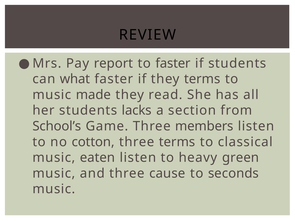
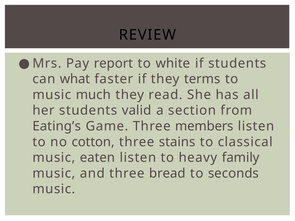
to faster: faster -> white
made: made -> much
lacks: lacks -> valid
School’s: School’s -> Eating’s
three terms: terms -> stains
green: green -> family
cause: cause -> bread
